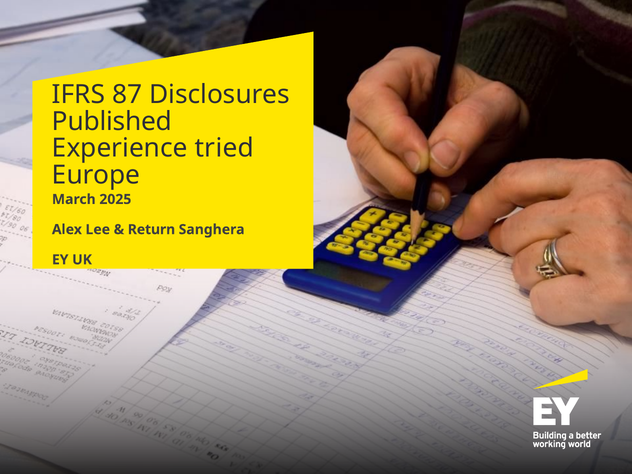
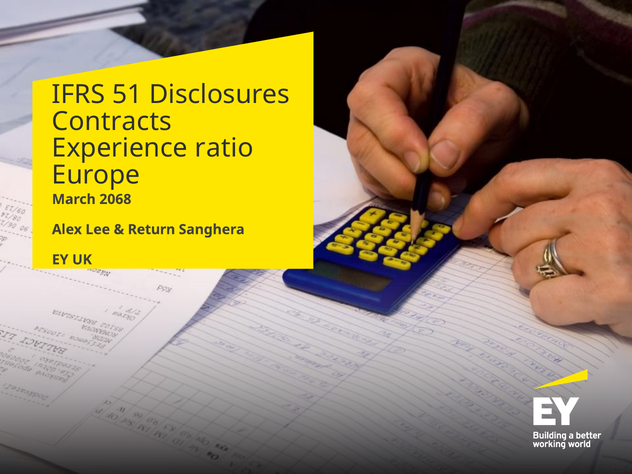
87: 87 -> 51
Published: Published -> Contracts
tried: tried -> ratio
2025: 2025 -> 2068
